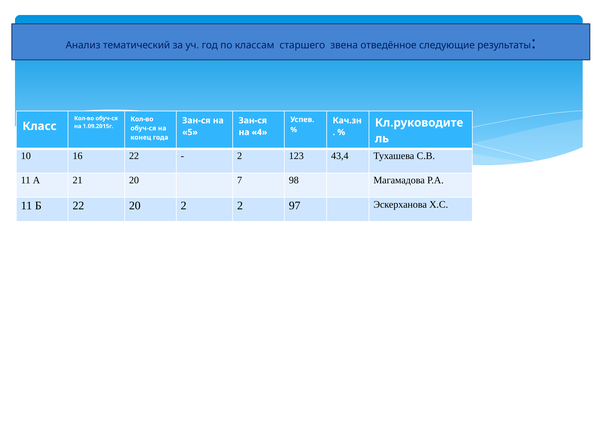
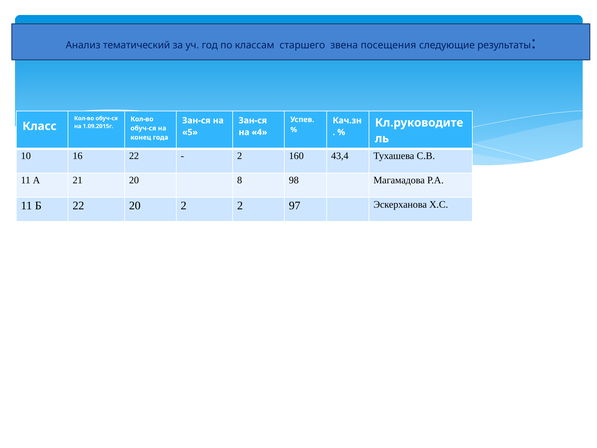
отведённое: отведённое -> посещения
123: 123 -> 160
7: 7 -> 8
